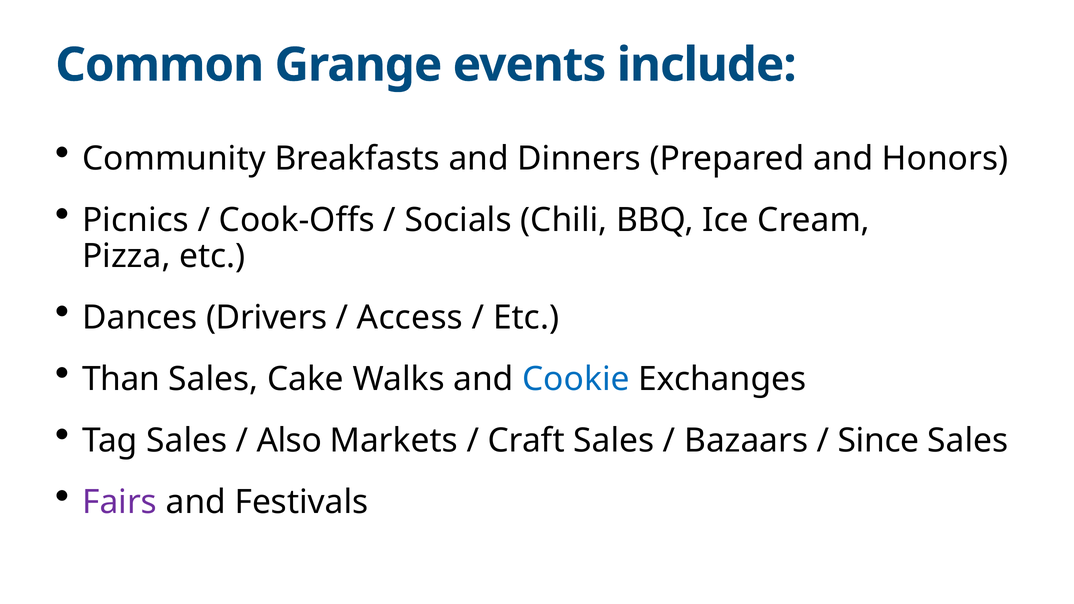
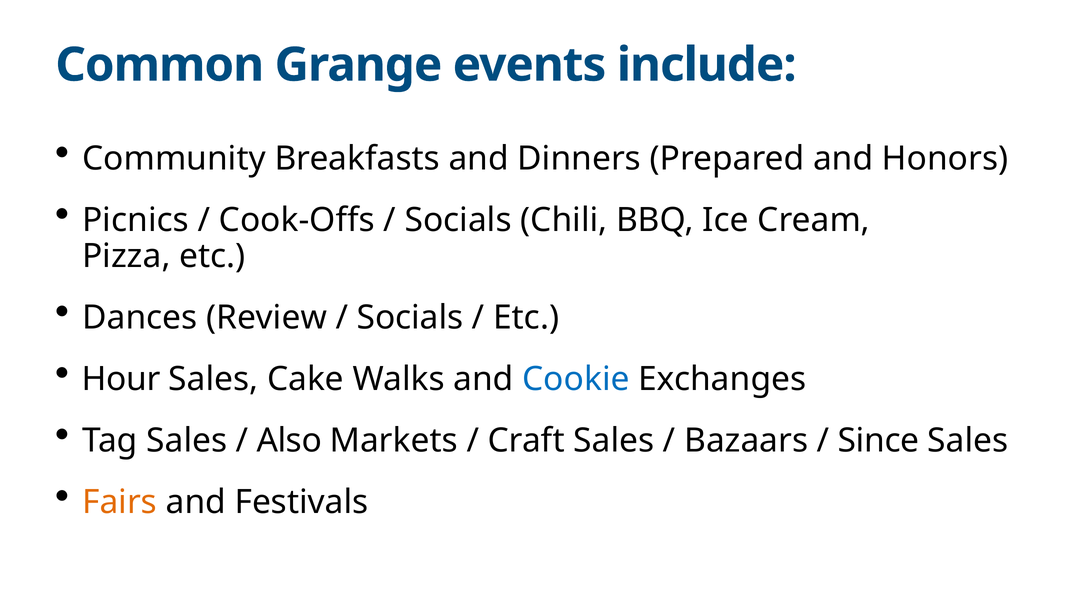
Drivers: Drivers -> Review
Access at (410, 318): Access -> Socials
Than: Than -> Hour
Fairs colour: purple -> orange
